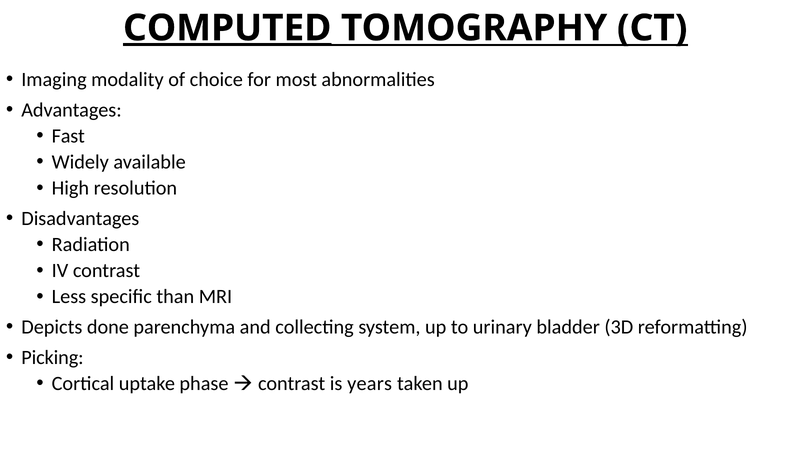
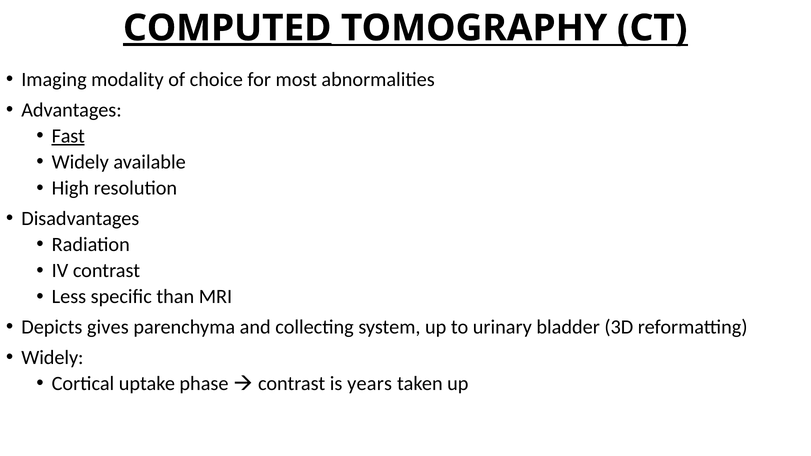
Fast underline: none -> present
done: done -> gives
Picking at (52, 358): Picking -> Widely
